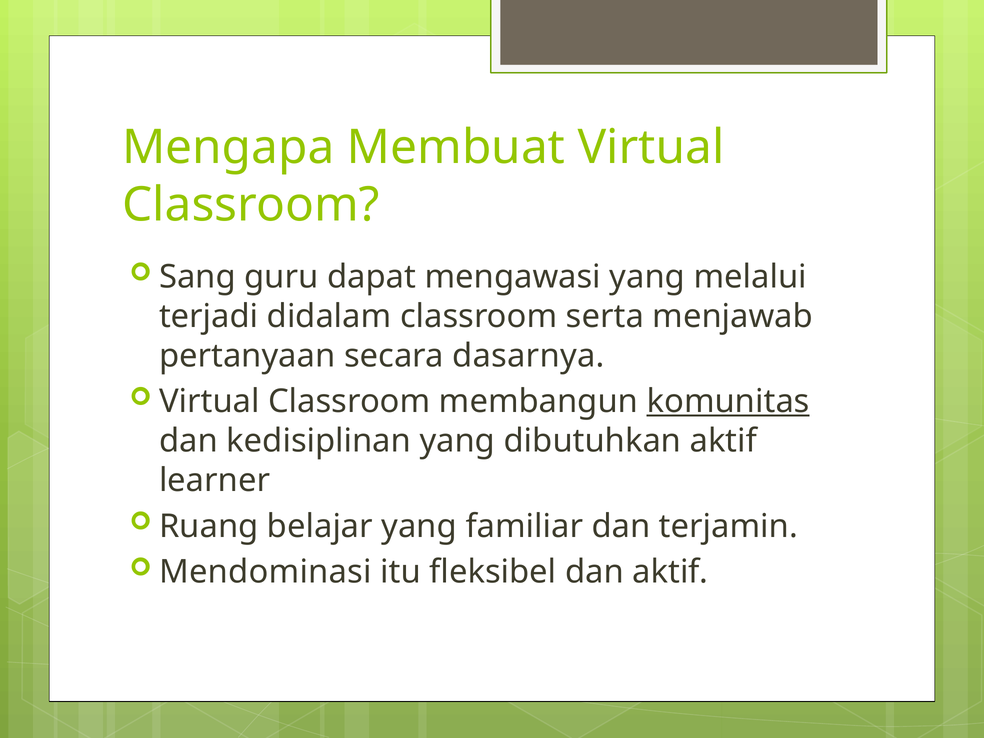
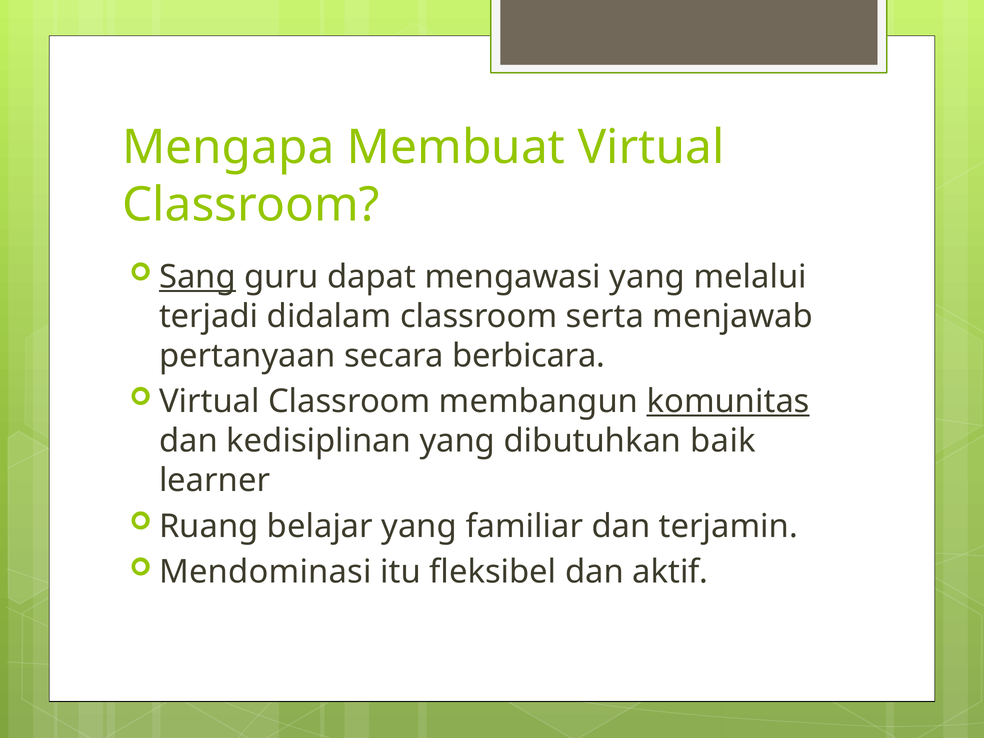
Sang underline: none -> present
dasarnya: dasarnya -> berbicara
dibutuhkan aktif: aktif -> baik
